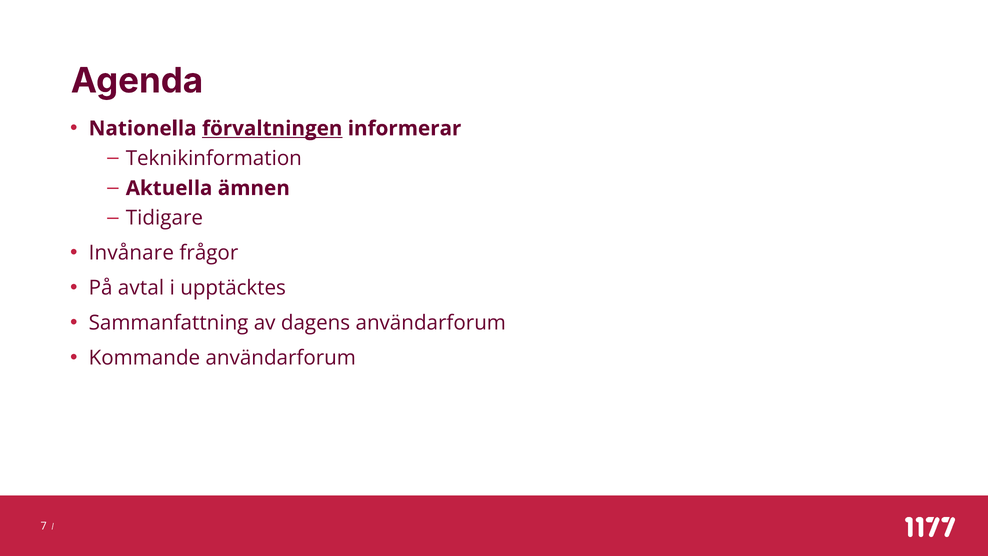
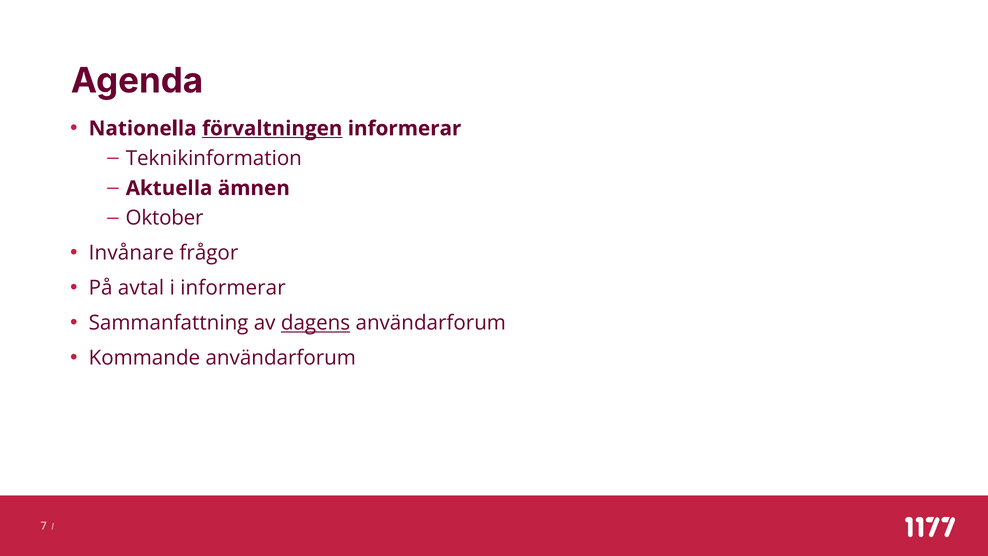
Tidigare: Tidigare -> Oktober
i upptäcktes: upptäcktes -> informerar
dagens underline: none -> present
